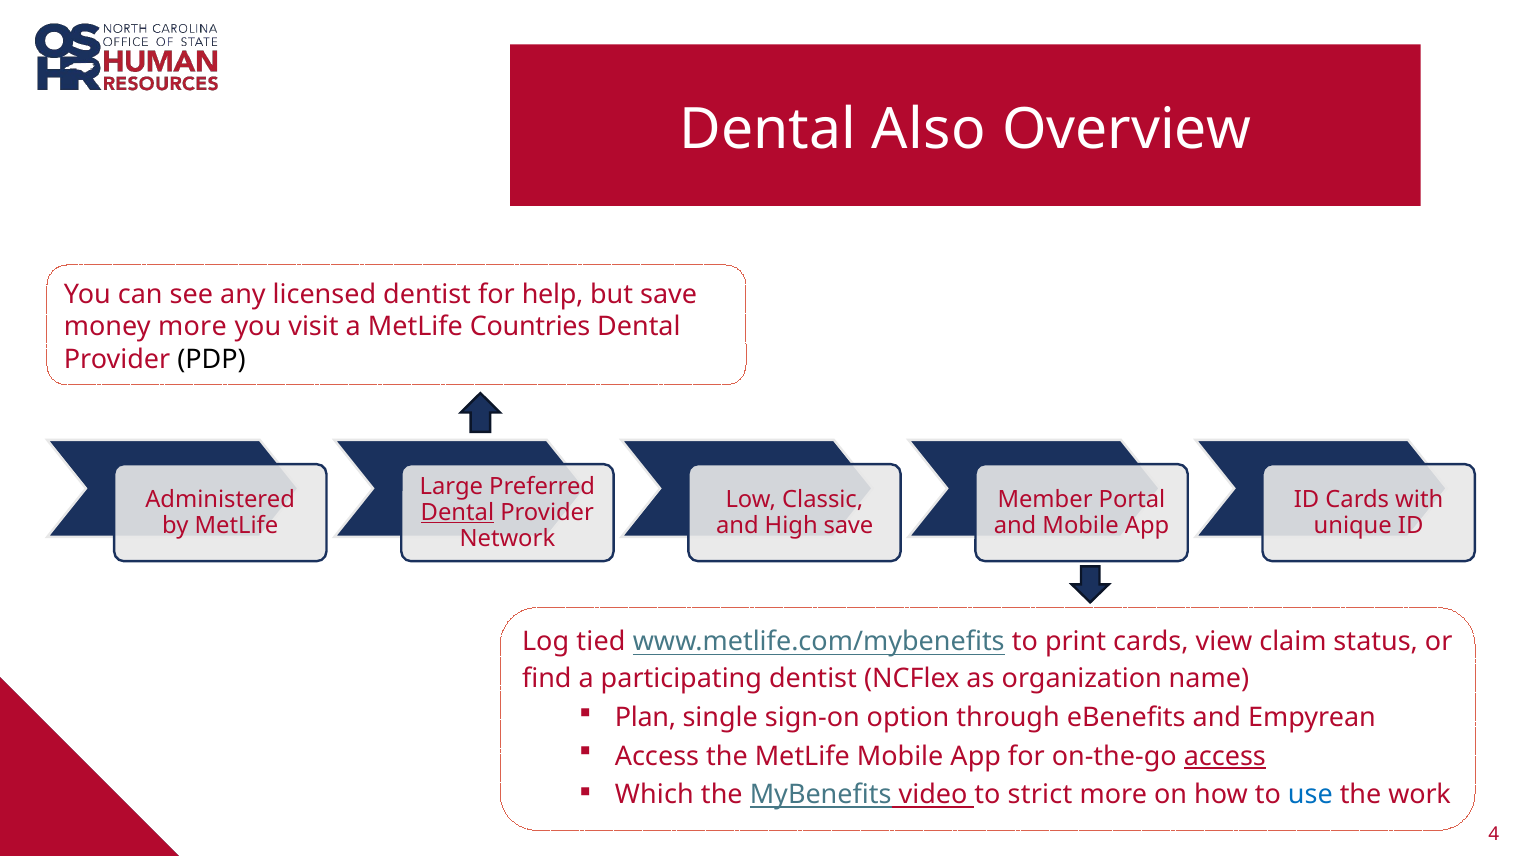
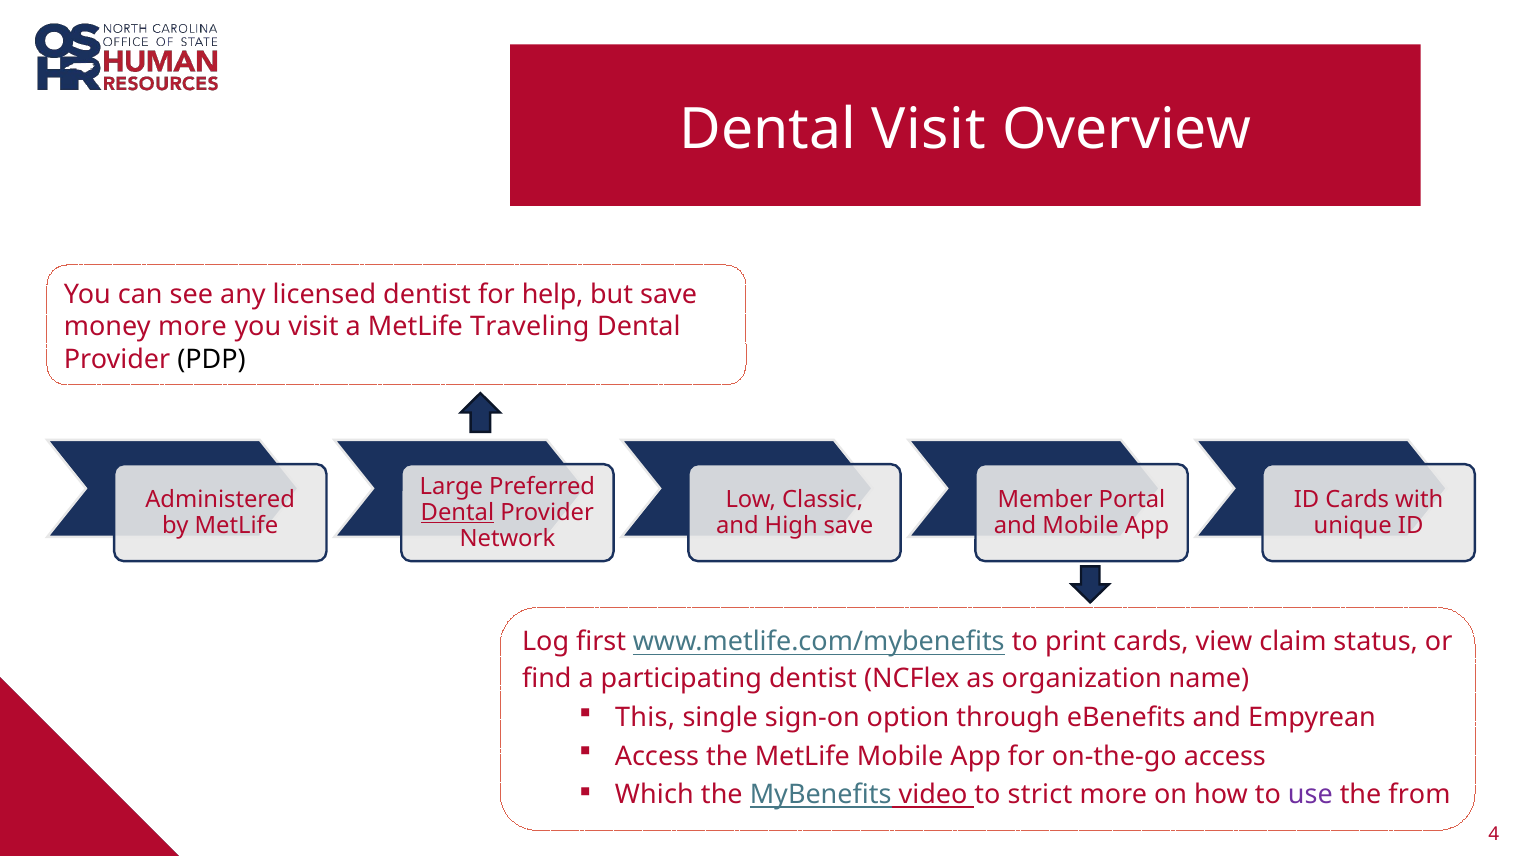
Dental Also: Also -> Visit
Countries: Countries -> Traveling
tied: tied -> first
Plan: Plan -> This
access at (1225, 756) underline: present -> none
use colour: blue -> purple
work: work -> from
